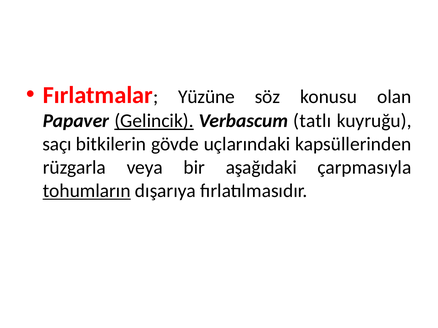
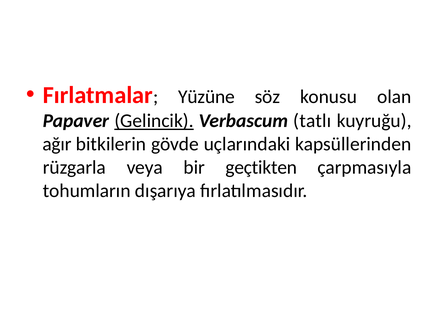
saçı: saçı -> ağır
aşağıdaki: aşağıdaki -> geçtikten
tohumların underline: present -> none
